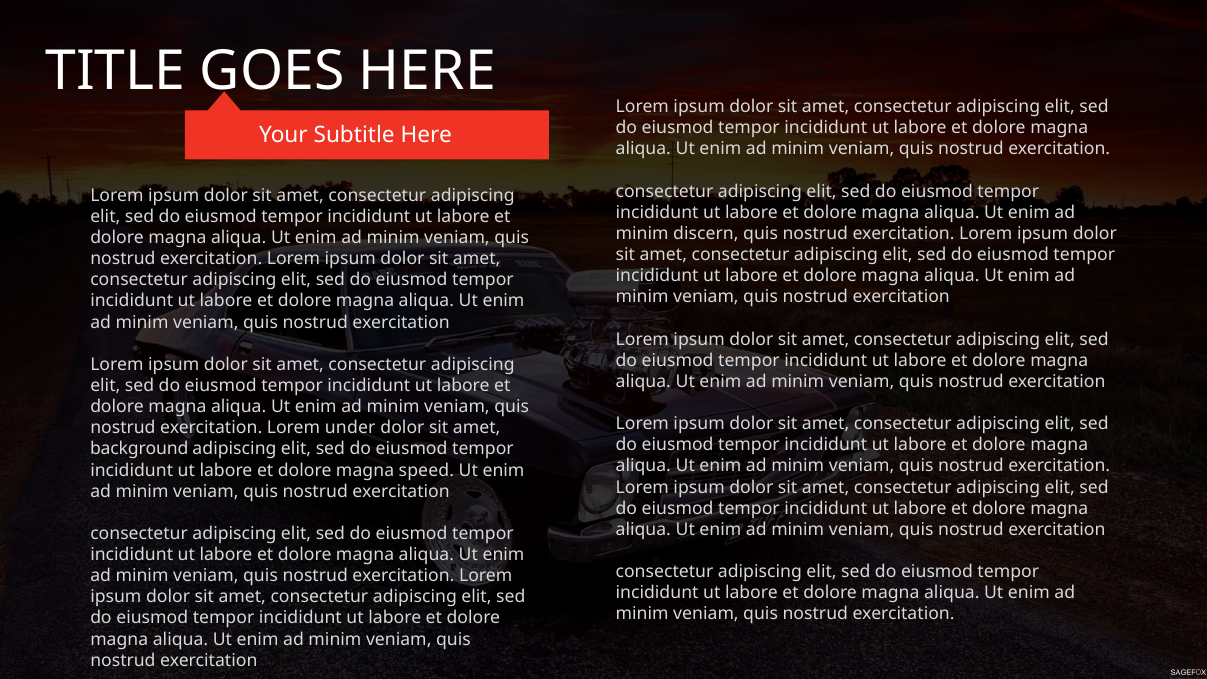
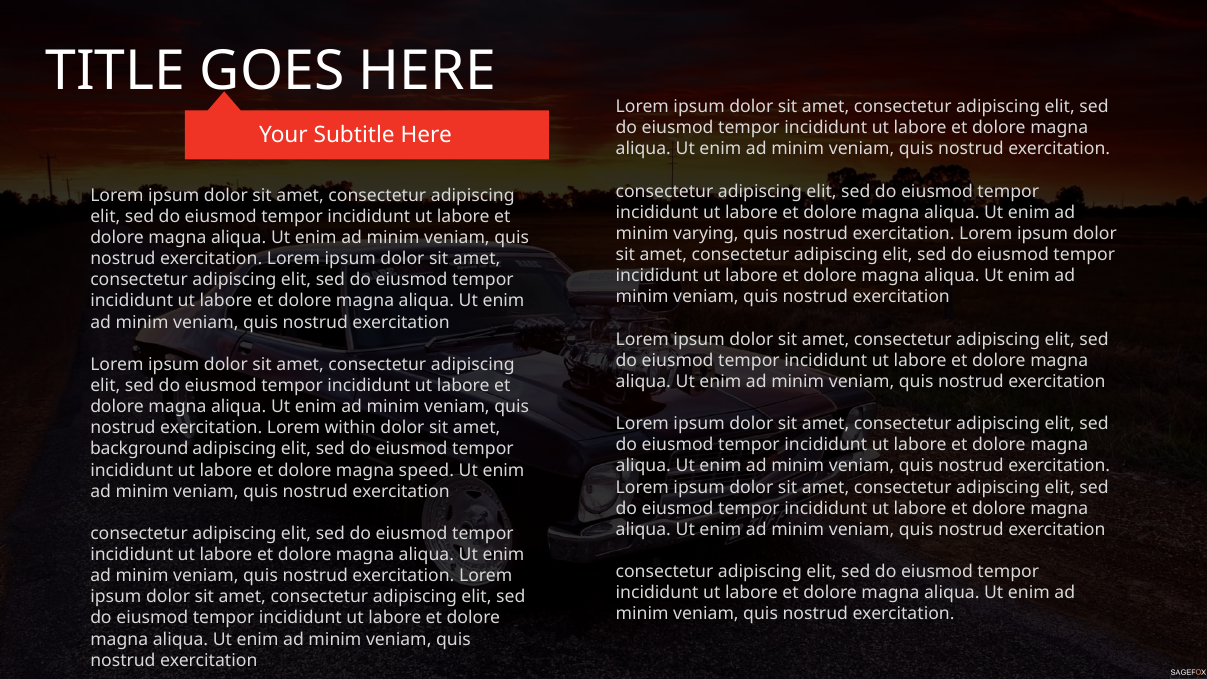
discern: discern -> varying
under: under -> within
